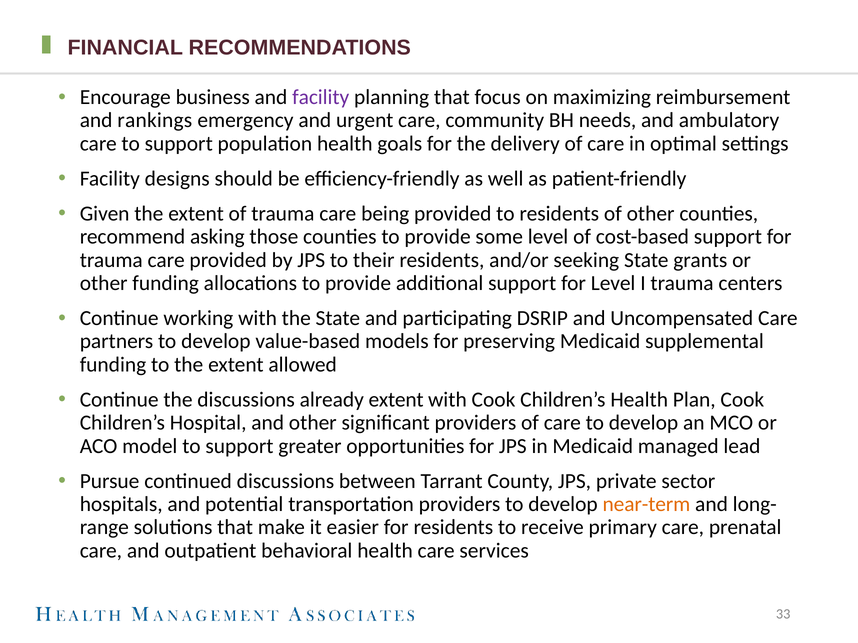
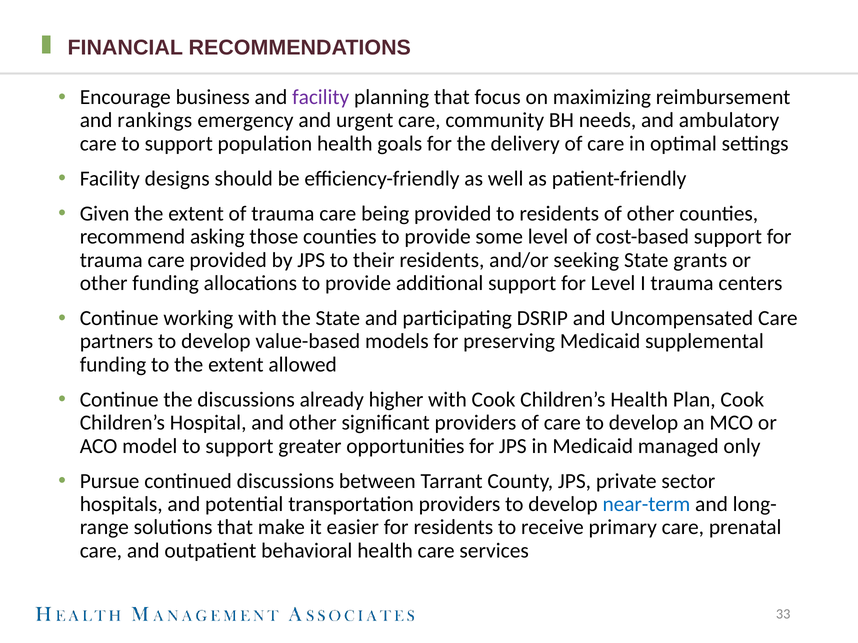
already extent: extent -> higher
lead: lead -> only
near-term colour: orange -> blue
